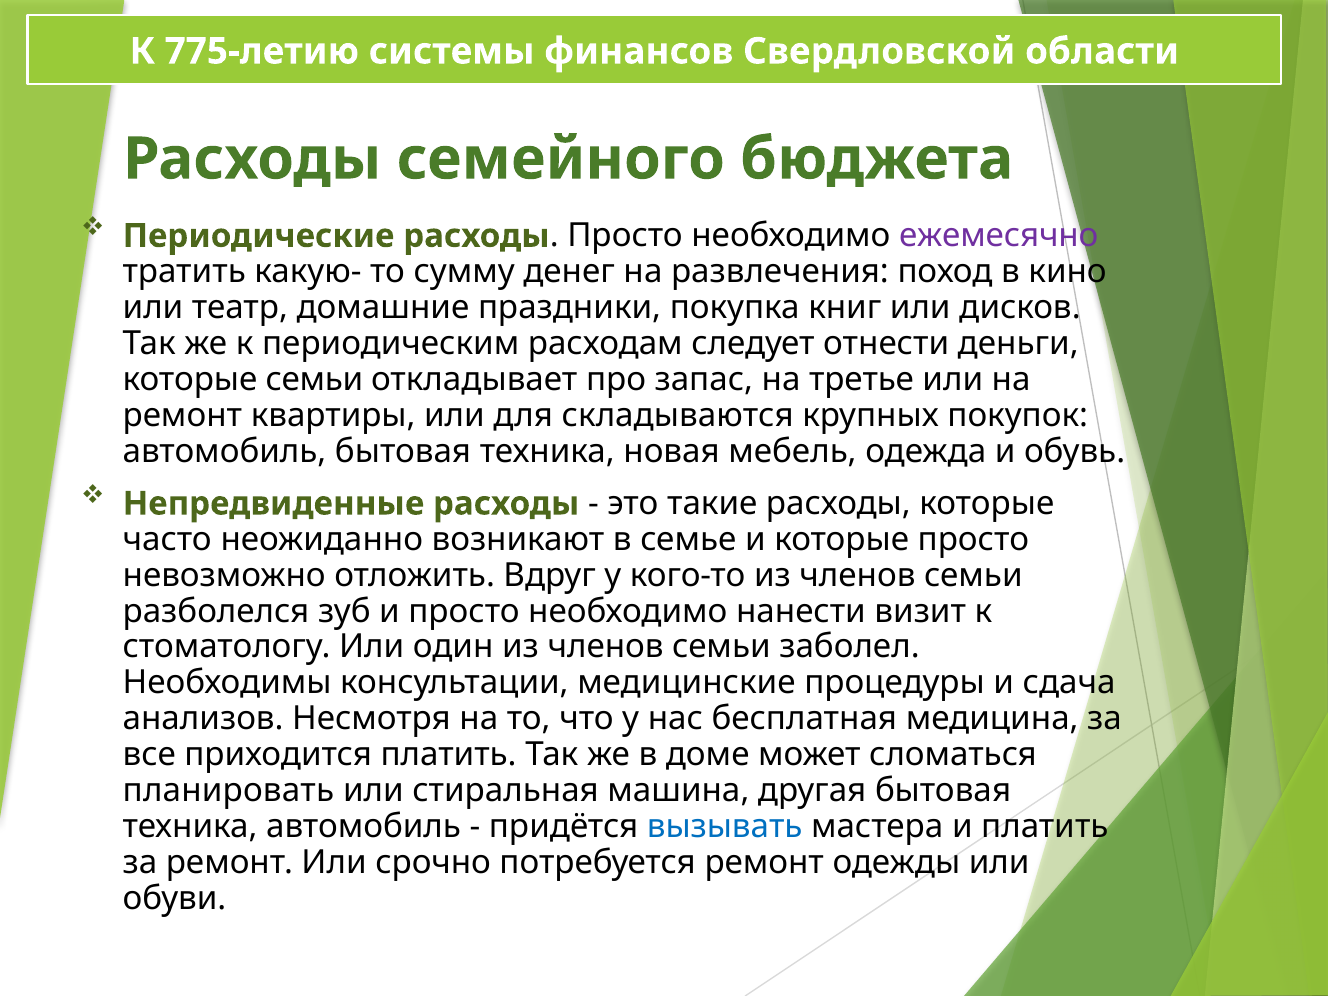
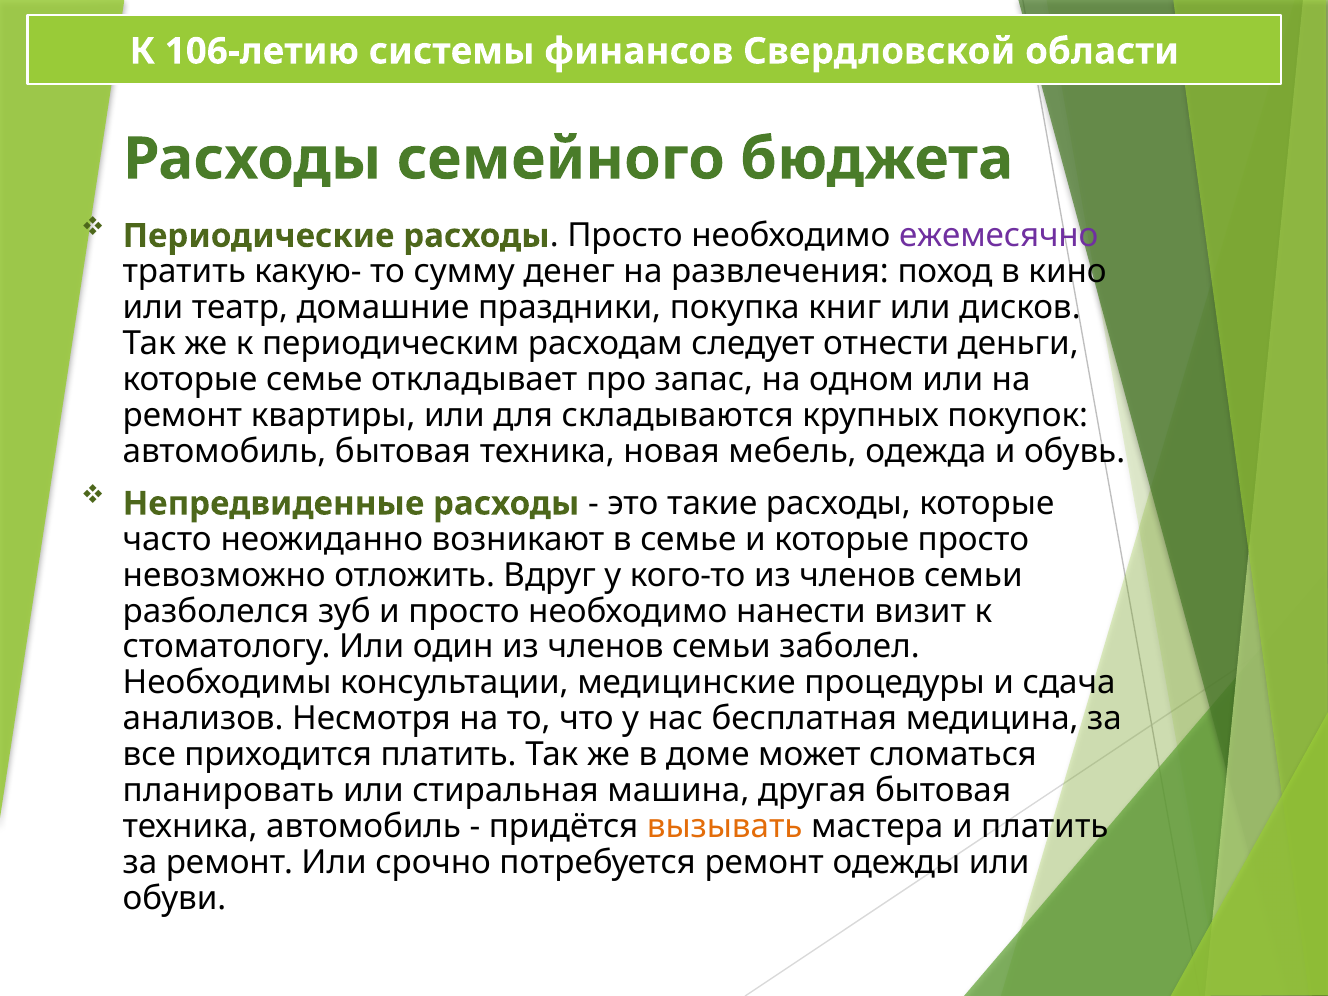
775-летию: 775-летию -> 106-летию
которые семьи: семьи -> семье
третье: третье -> одном
вызывать colour: blue -> orange
